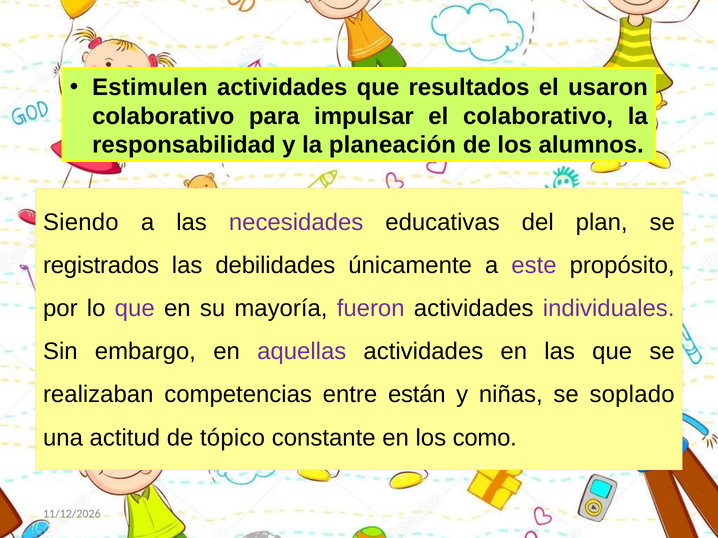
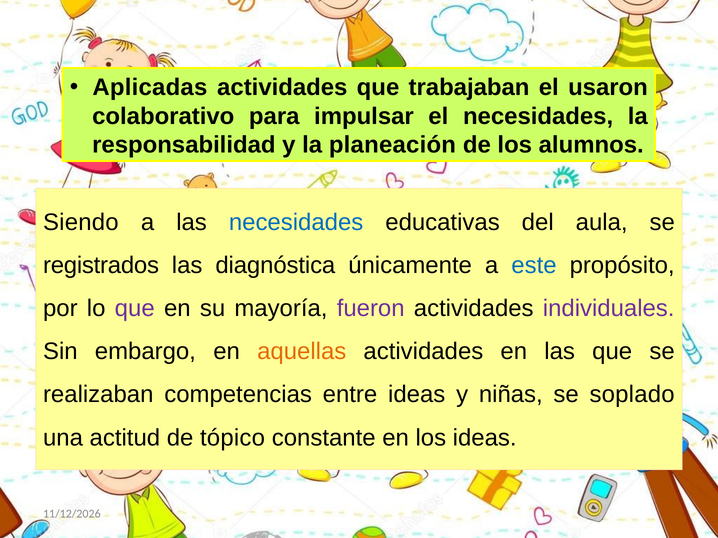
Estimulen: Estimulen -> Aplicadas
resultados: resultados -> trabajaban
el colaborativo: colaborativo -> necesidades
necesidades at (296, 223) colour: purple -> blue
plan: plan -> aula
debilidades: debilidades -> diagnóstica
este colour: purple -> blue
aquellas colour: purple -> orange
entre están: están -> ideas
los como: como -> ideas
